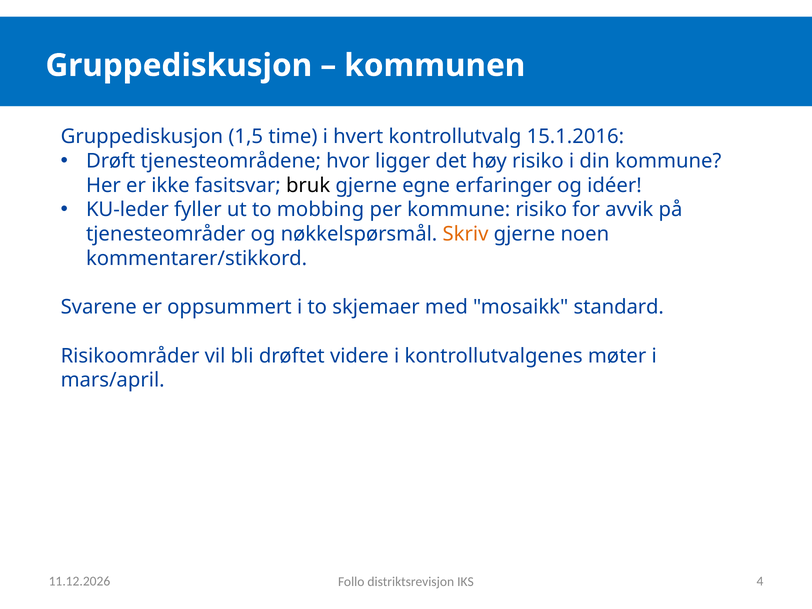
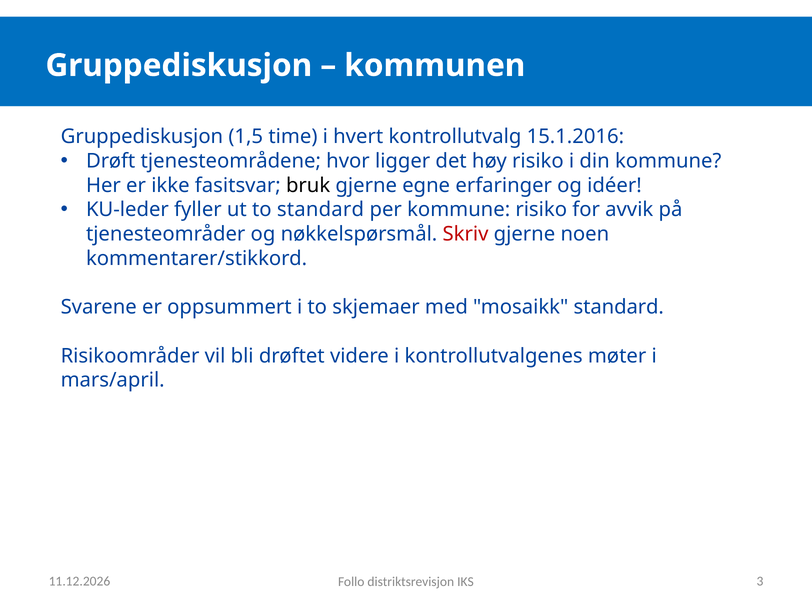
to mobbing: mobbing -> standard
Skriv colour: orange -> red
4: 4 -> 3
